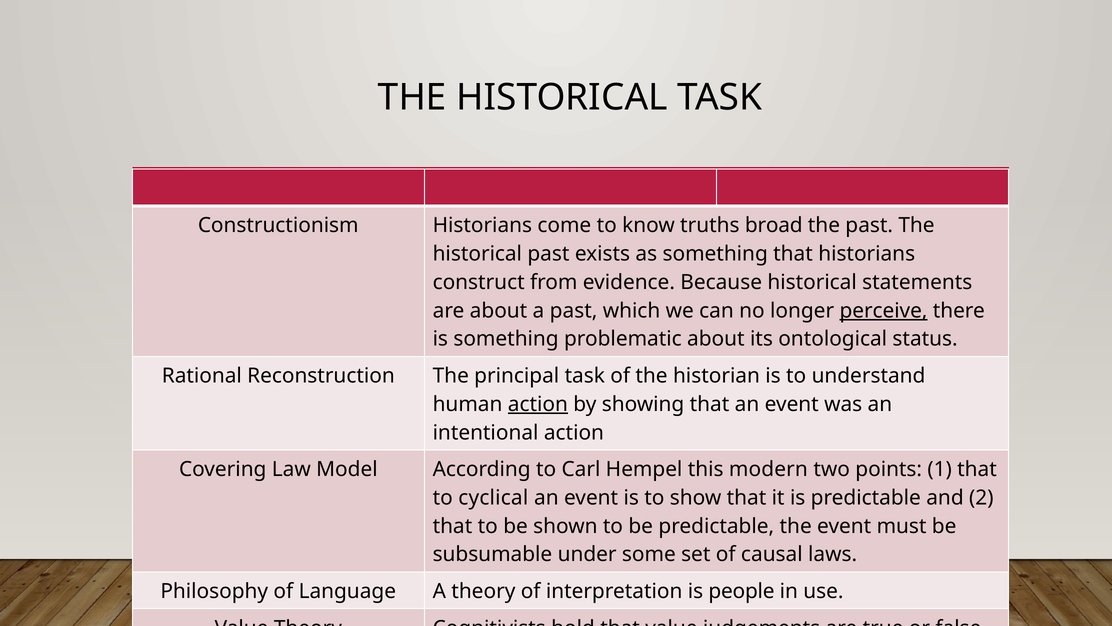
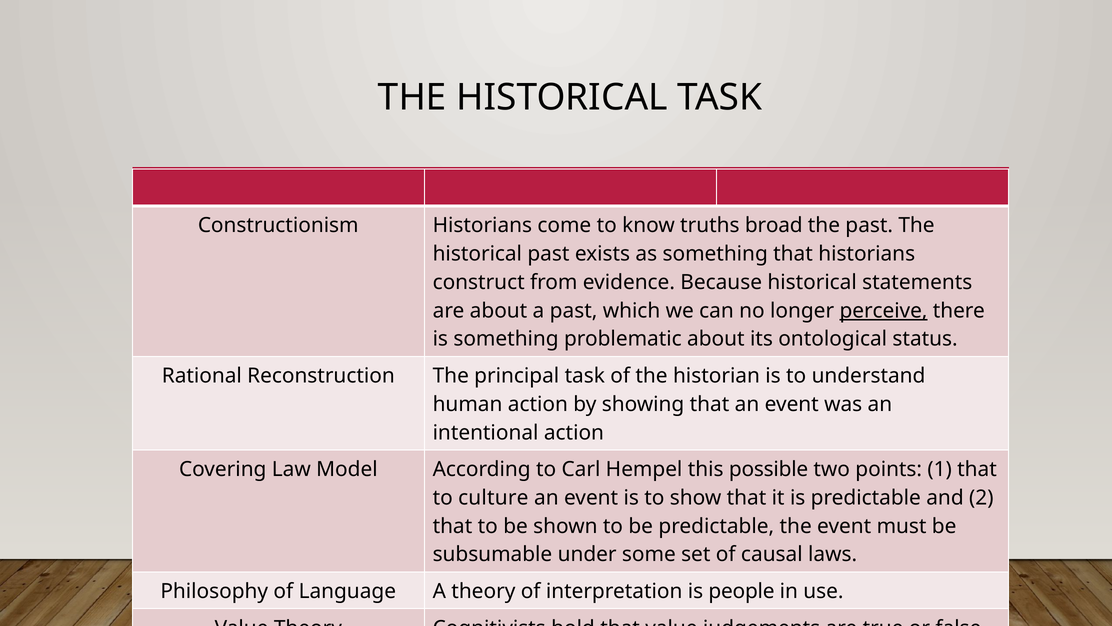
action at (538, 404) underline: present -> none
modern: modern -> possible
cyclical: cyclical -> culture
